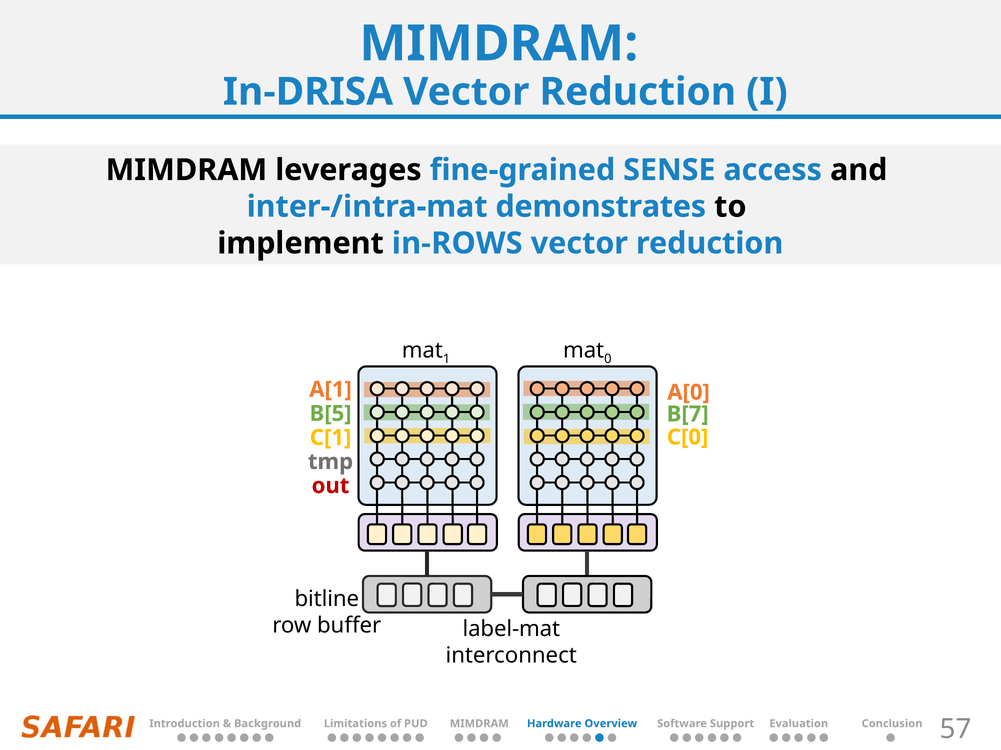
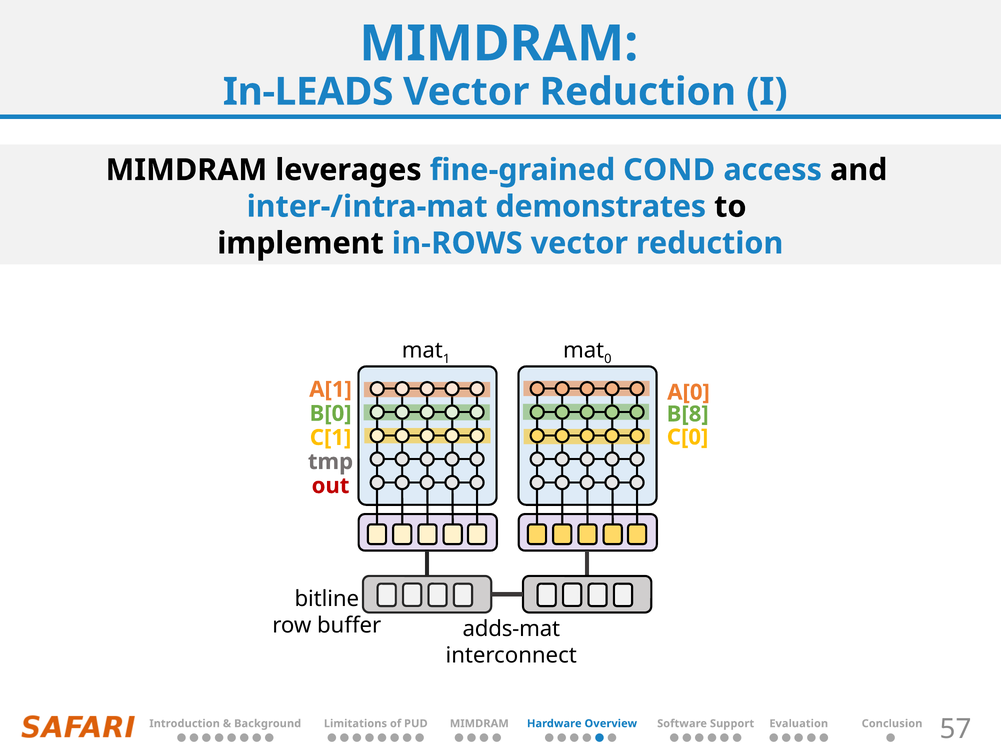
In-DRISA: In-DRISA -> In-LEADS
SENSE: SENSE -> COND
B[5: B[5 -> B[0
B[7: B[7 -> B[8
label-mat: label-mat -> adds-mat
